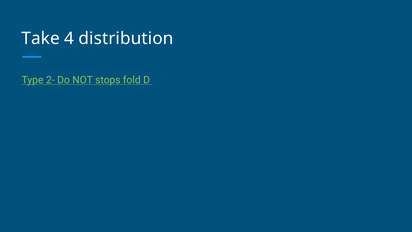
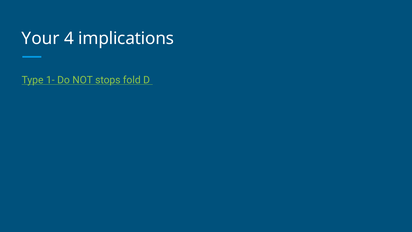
Take: Take -> Your
distribution: distribution -> implications
2-: 2- -> 1-
